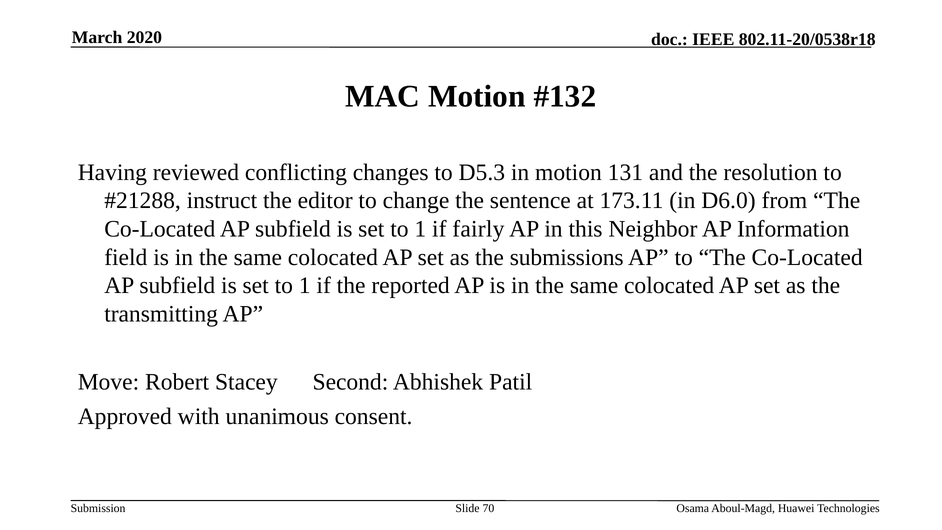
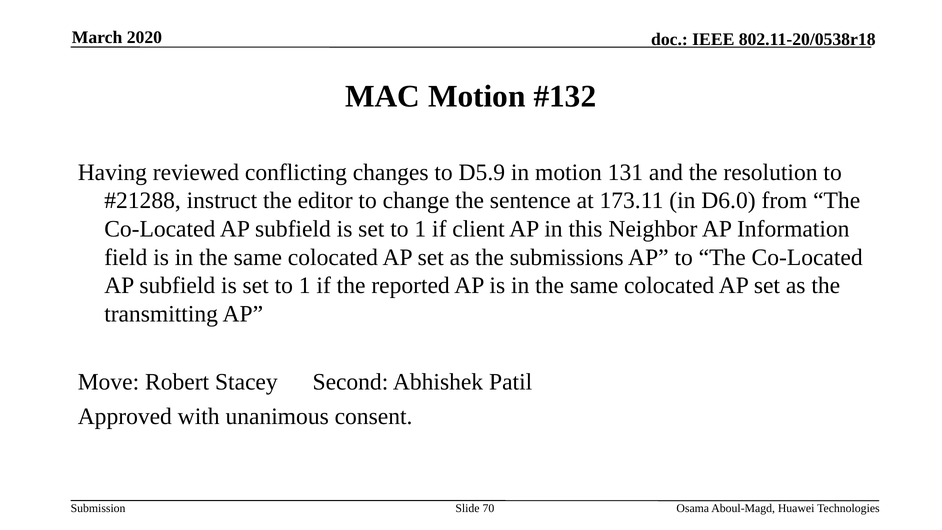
D5.3: D5.3 -> D5.9
fairly: fairly -> client
